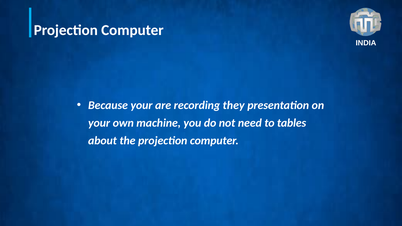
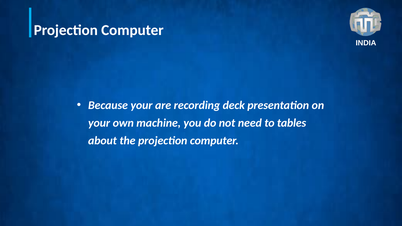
they: they -> deck
